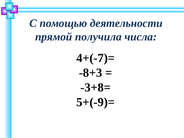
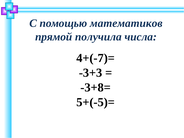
деятельности: деятельности -> математиков
-8+3: -8+3 -> -3+3
5+(-9)=: 5+(-9)= -> 5+(-5)=
